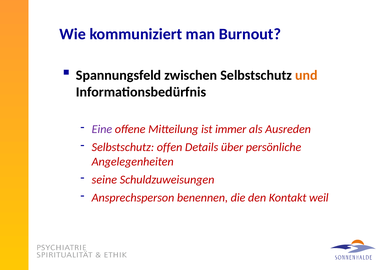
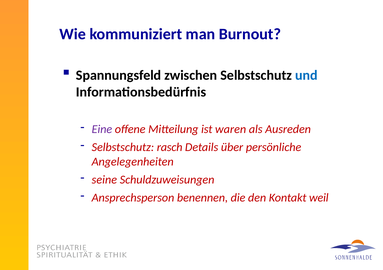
und colour: orange -> blue
immer: immer -> waren
offen: offen -> rasch
